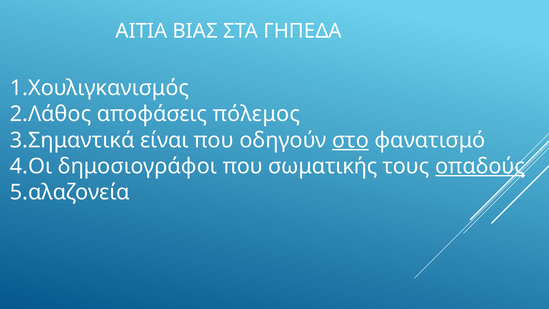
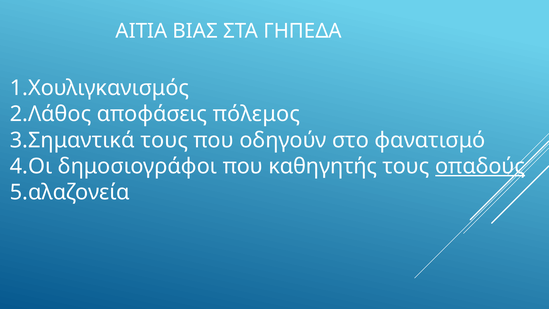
είναι at (164, 140): είναι -> τους
στο underline: present -> none
σωματικής: σωματικής -> καθηγητής
